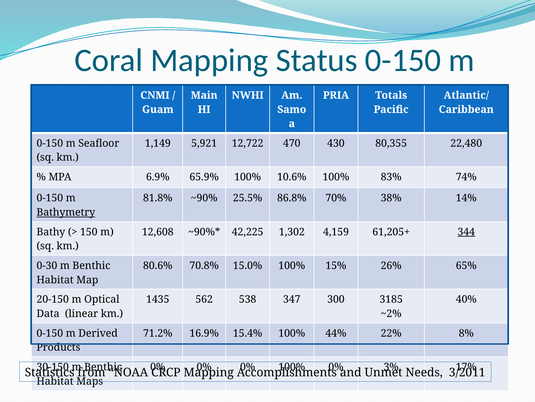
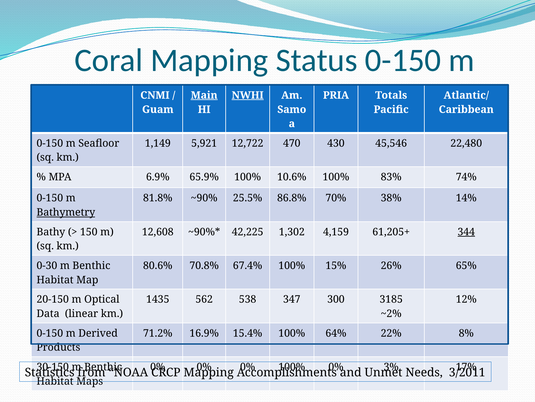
Main underline: none -> present
NWHI underline: none -> present
80,355: 80,355 -> 45,546
15.0%: 15.0% -> 67.4%
40%: 40% -> 12%
44%: 44% -> 64%
